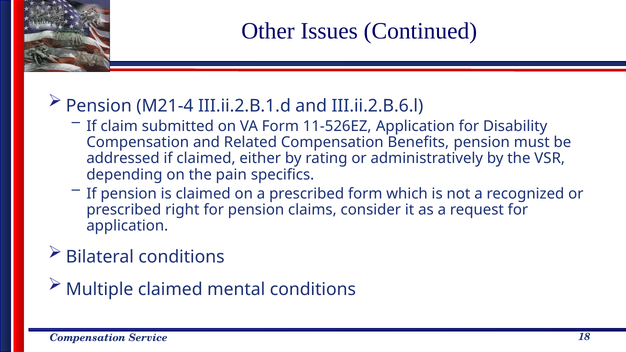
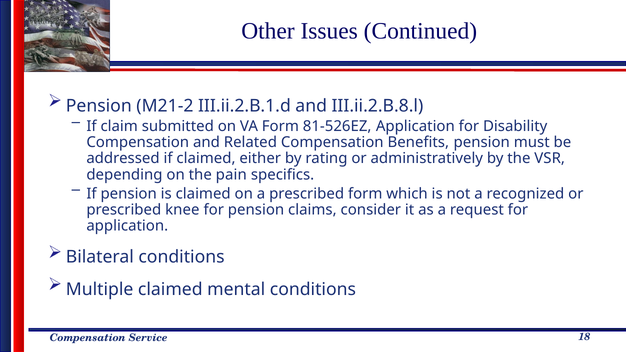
M21-4: M21-4 -> M21-2
III.ii.2.B.6.l: III.ii.2.B.6.l -> III.ii.2.B.8.l
11-526EZ: 11-526EZ -> 81-526EZ
right: right -> knee
